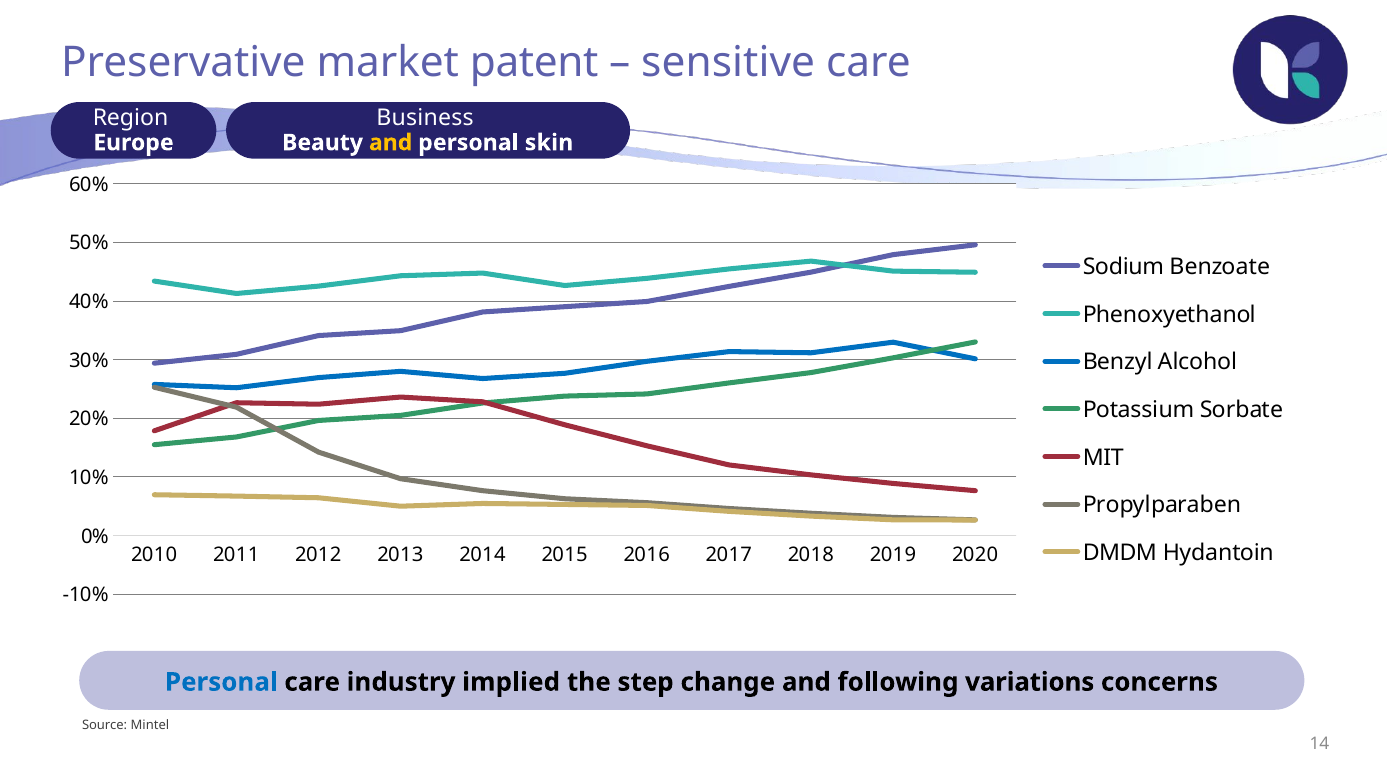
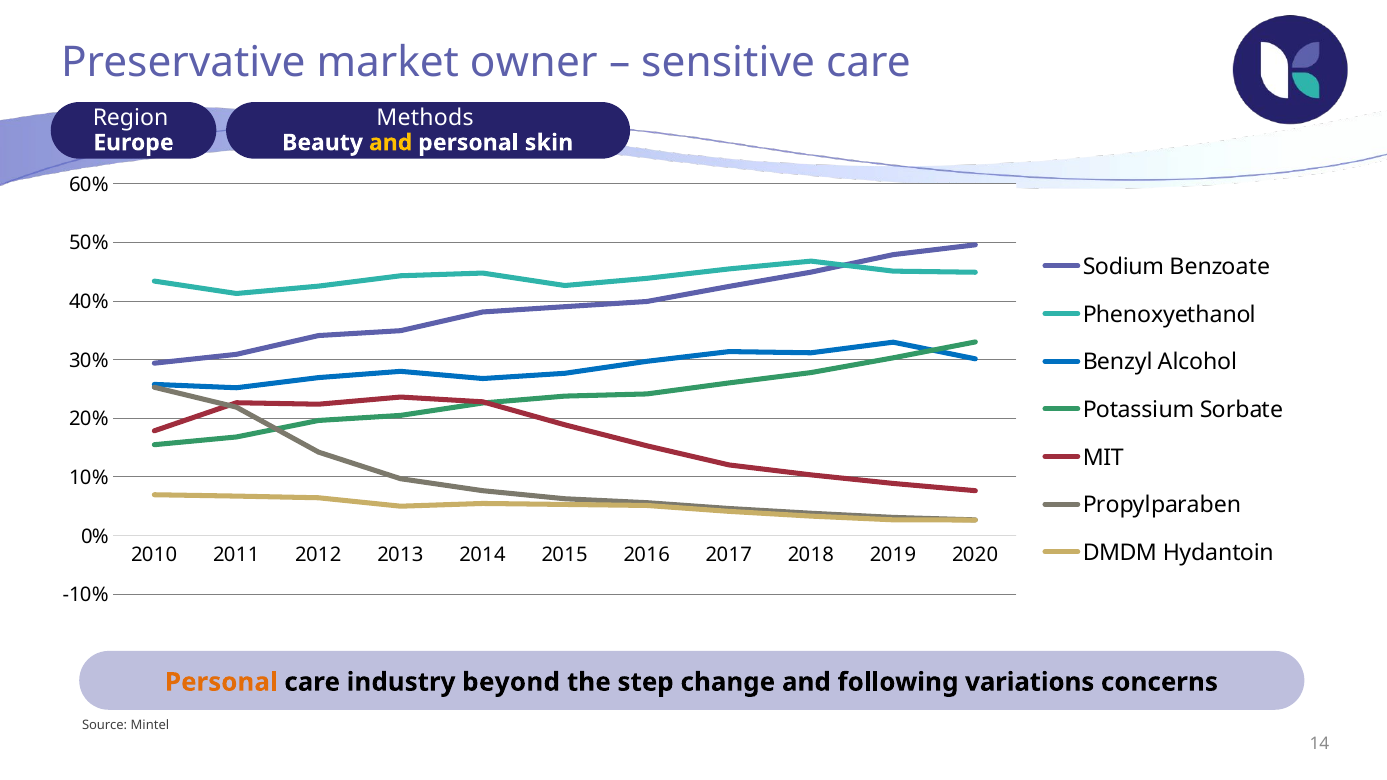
patent: patent -> owner
Business: Business -> Methods
Personal at (221, 682) colour: blue -> orange
implied: implied -> beyond
